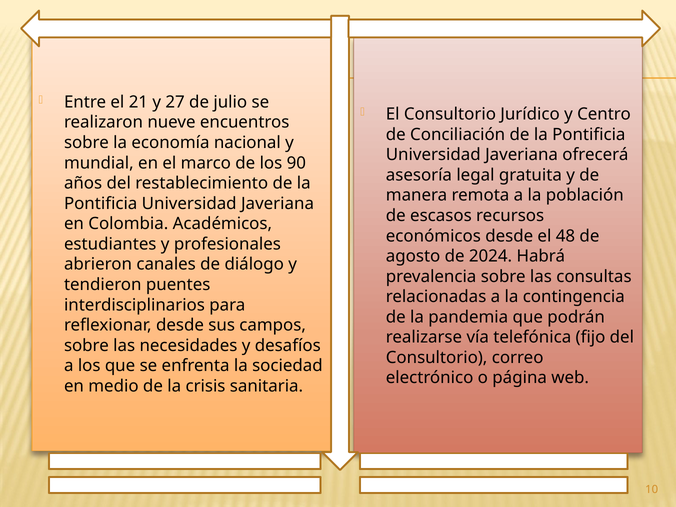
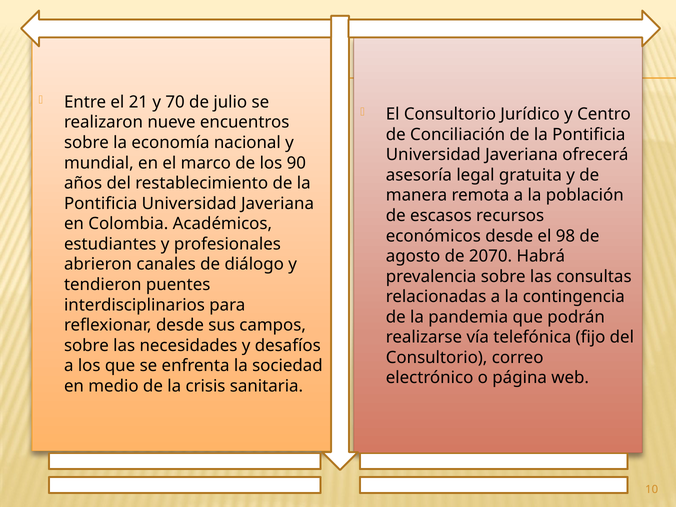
27: 27 -> 70
48: 48 -> 98
2024: 2024 -> 2070
